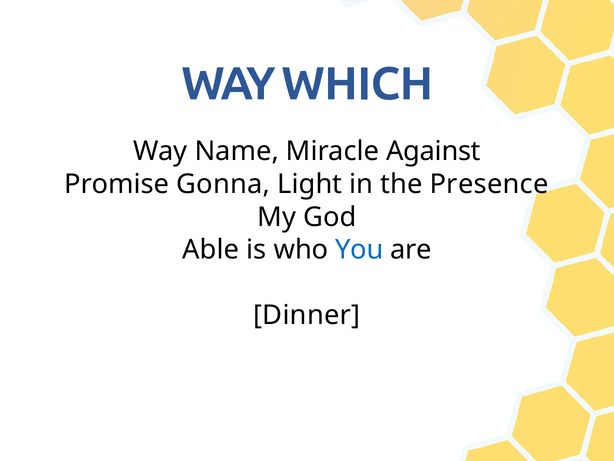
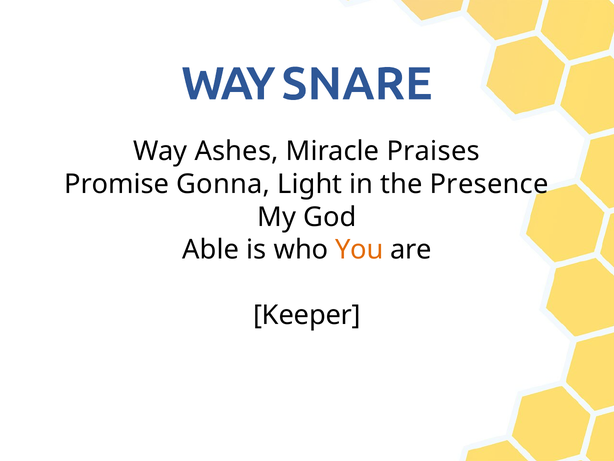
WHICH: WHICH -> SNARE
Name: Name -> Ashes
Against: Against -> Praises
You colour: blue -> orange
Dinner: Dinner -> Keeper
